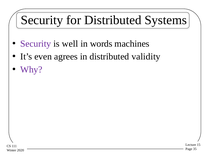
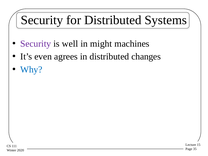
words: words -> might
validity: validity -> changes
Why colour: purple -> blue
